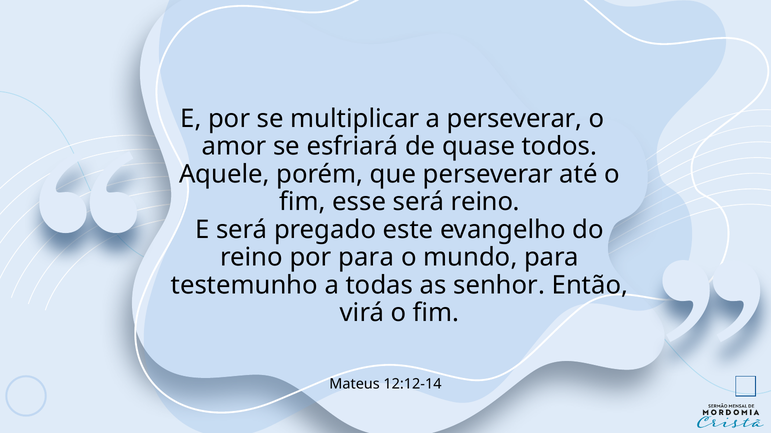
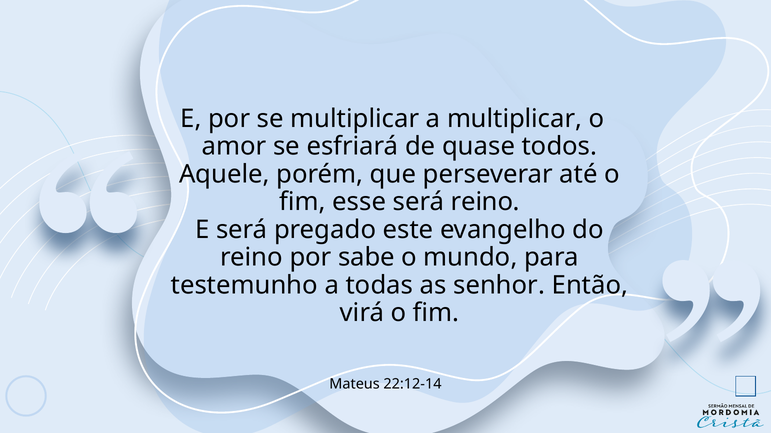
a perseverar: perseverar -> multiplicar
por para: para -> sabe
12:12-14: 12:12-14 -> 22:12-14
